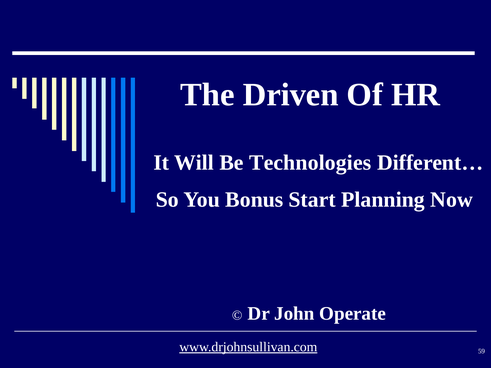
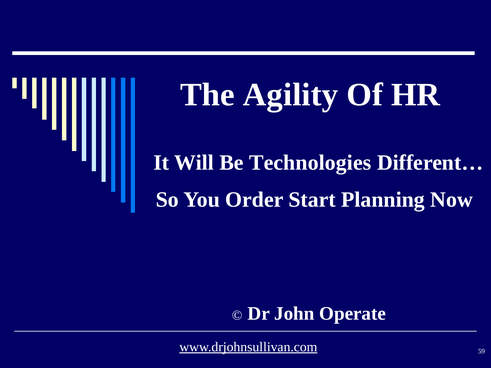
Driven: Driven -> Agility
Bonus: Bonus -> Order
